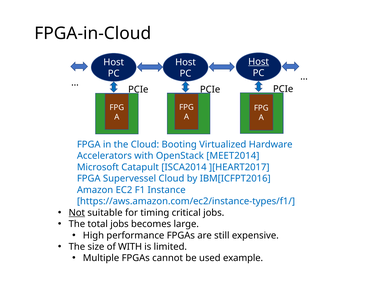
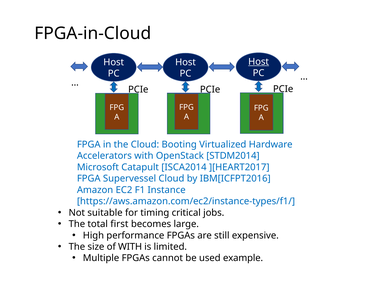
MEET2014: MEET2014 -> STDM2014
Not underline: present -> none
total jobs: jobs -> first
